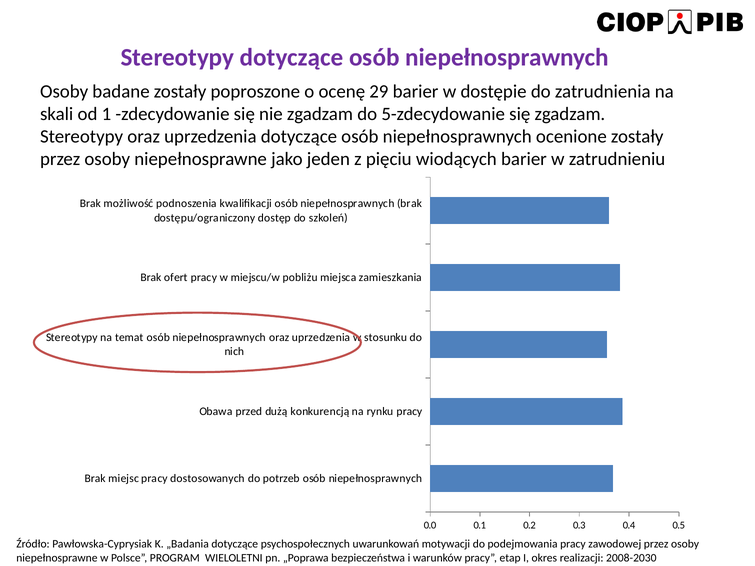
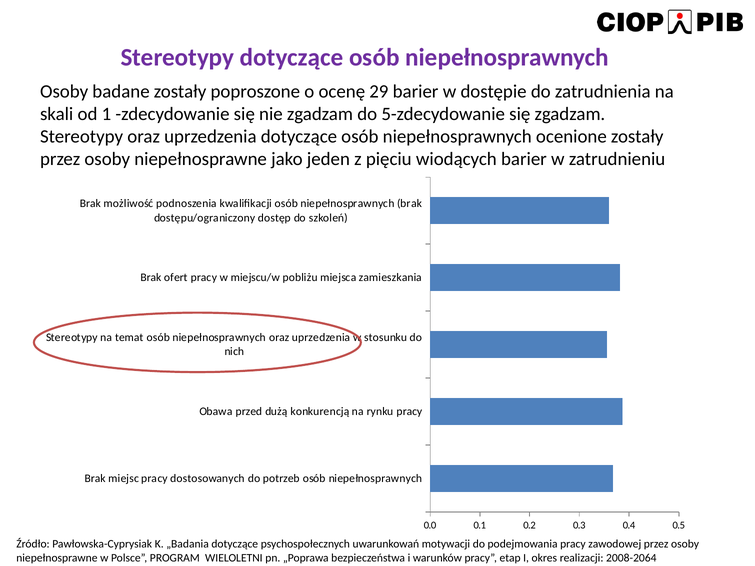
2008-2030: 2008-2030 -> 2008-2064
